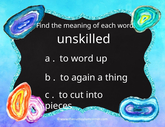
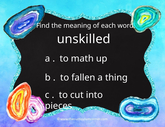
to word: word -> math
again: again -> fallen
